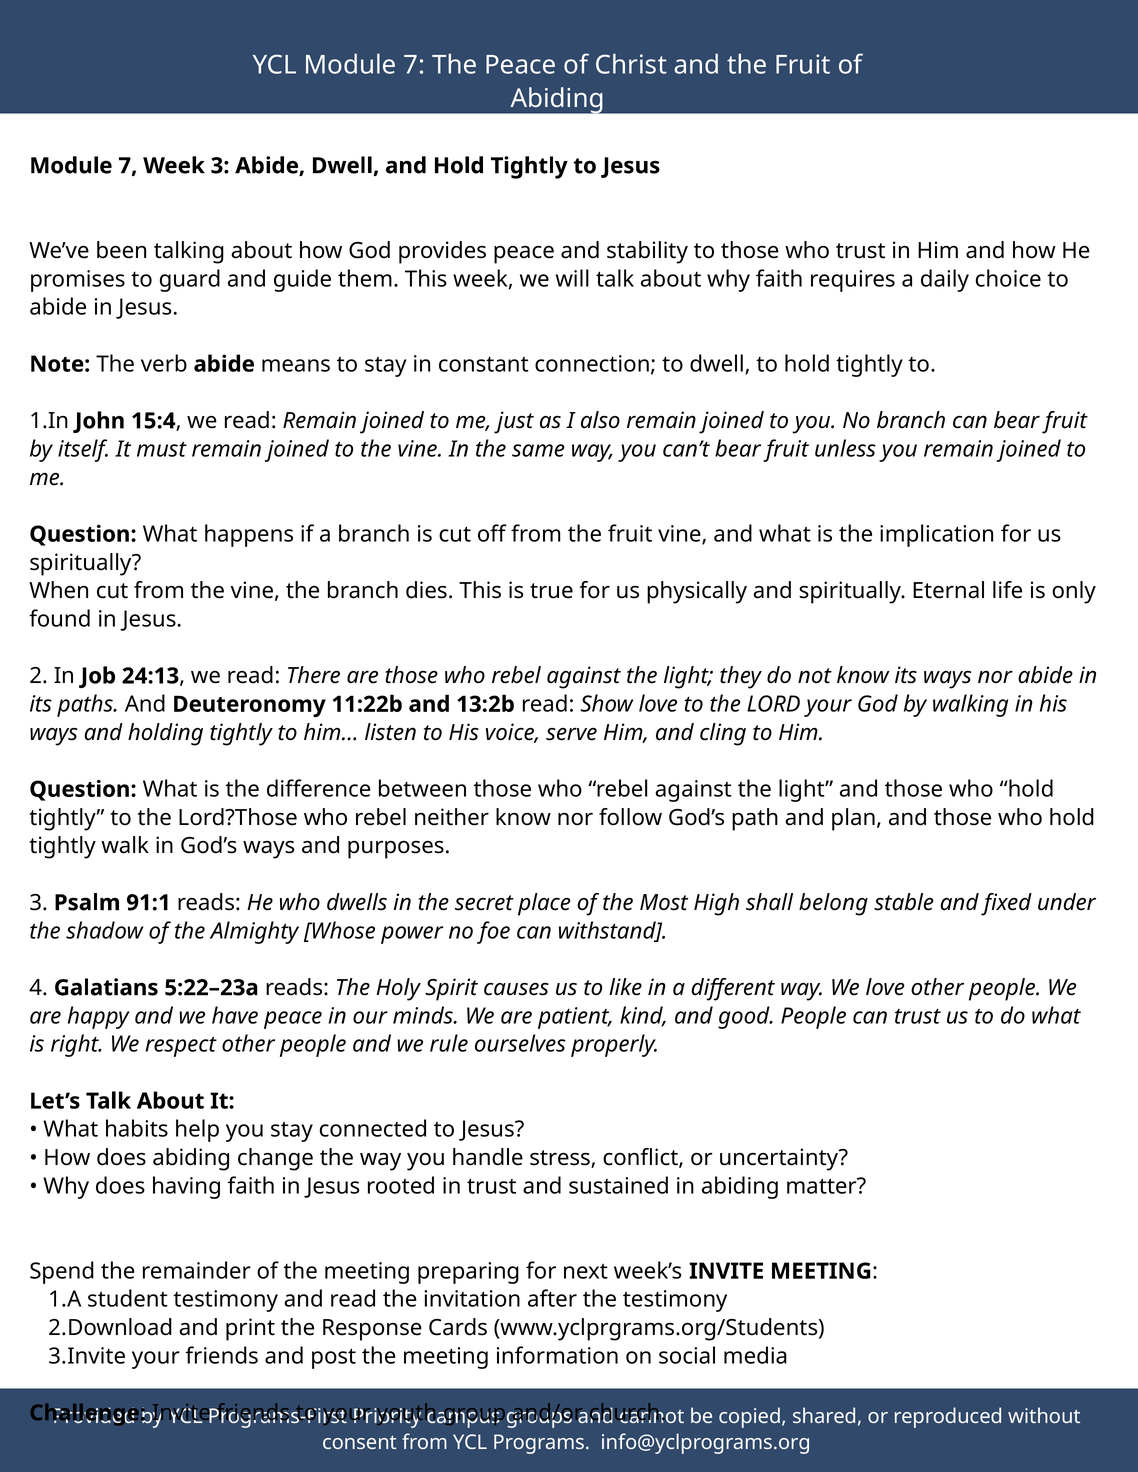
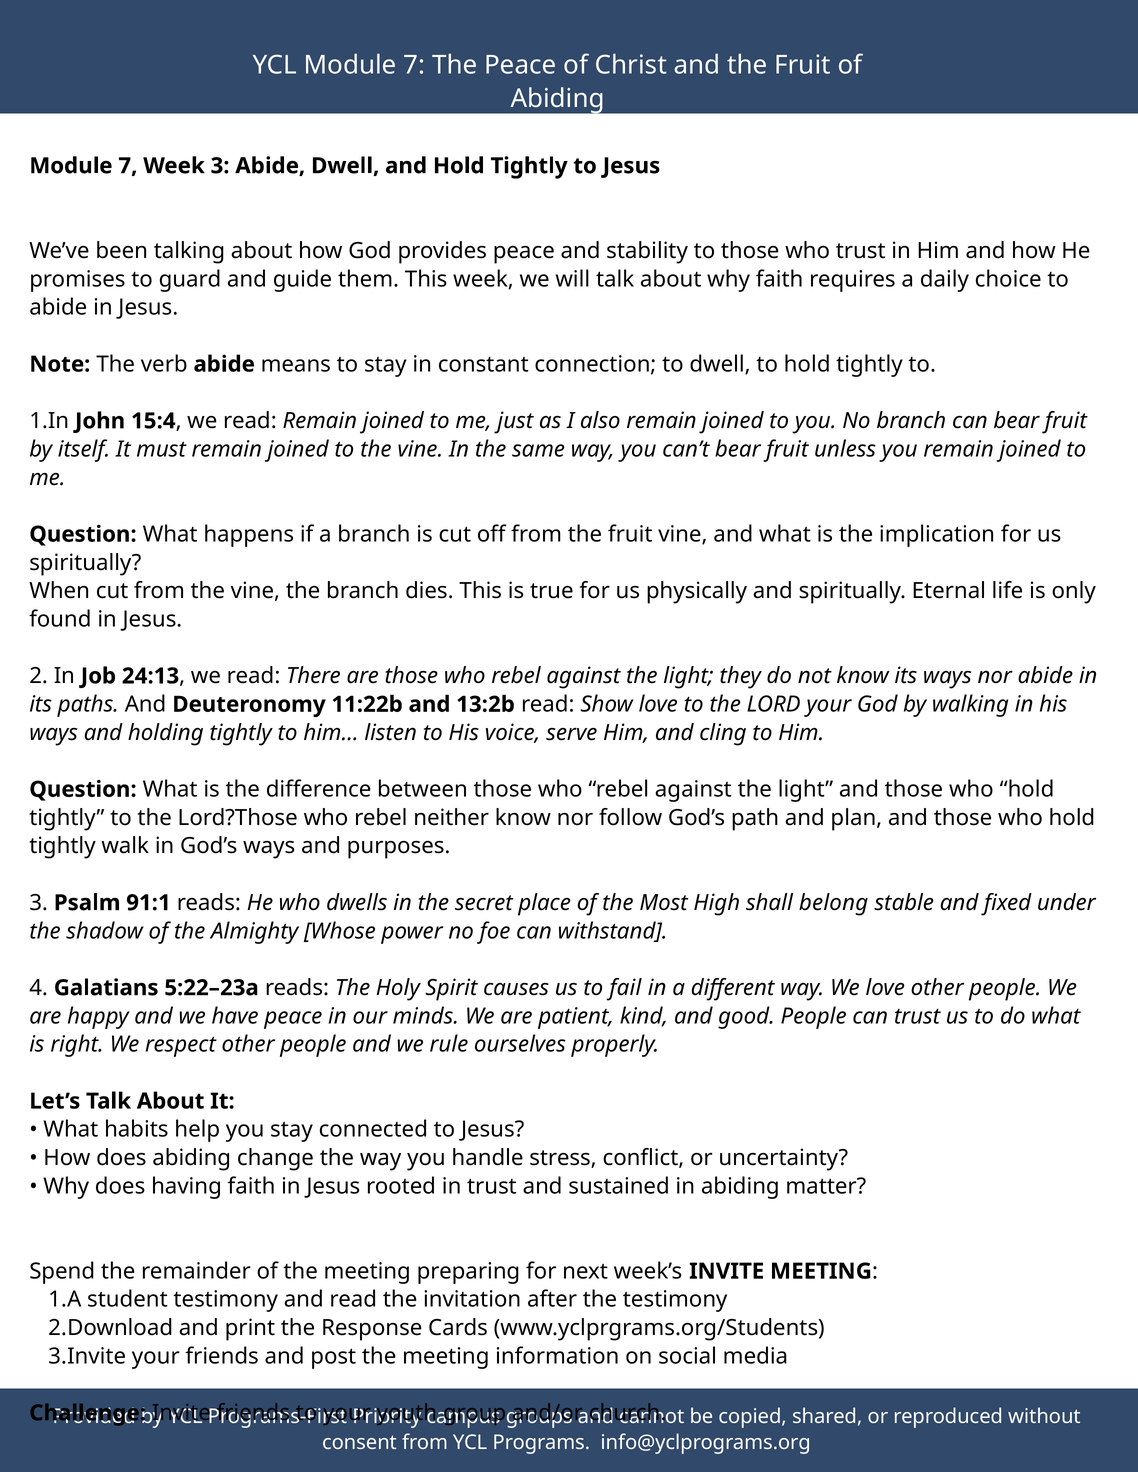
like: like -> fail
